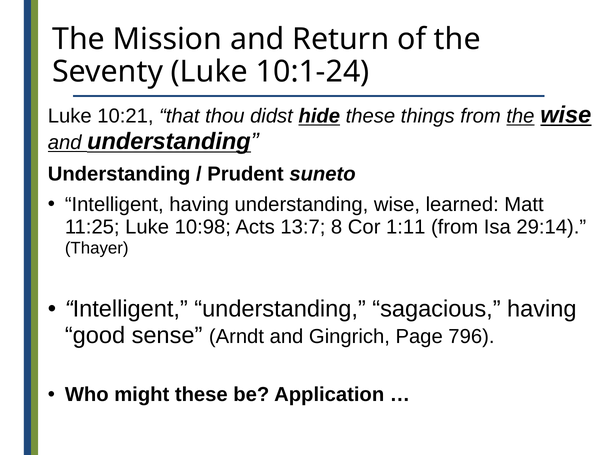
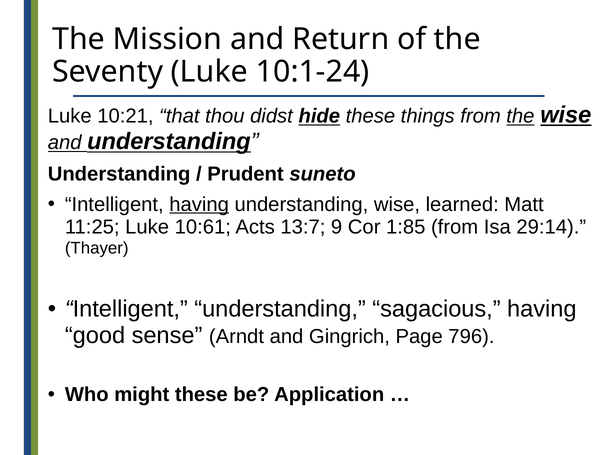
having at (199, 204) underline: none -> present
10:98: 10:98 -> 10:61
8: 8 -> 9
1:11: 1:11 -> 1:85
